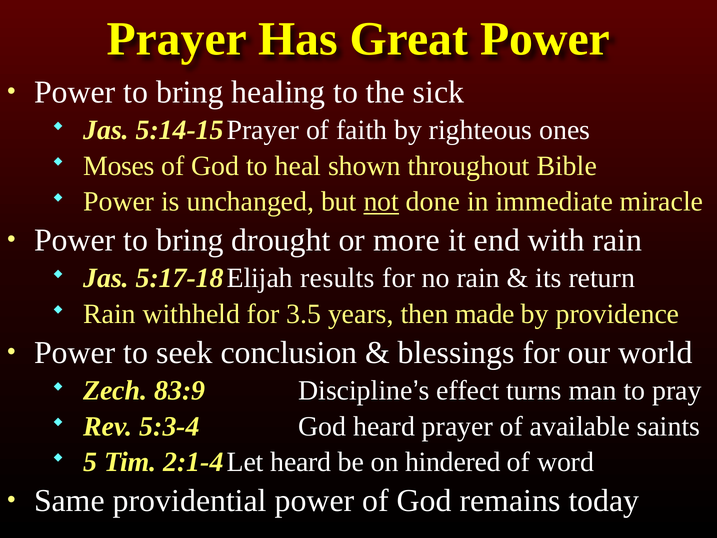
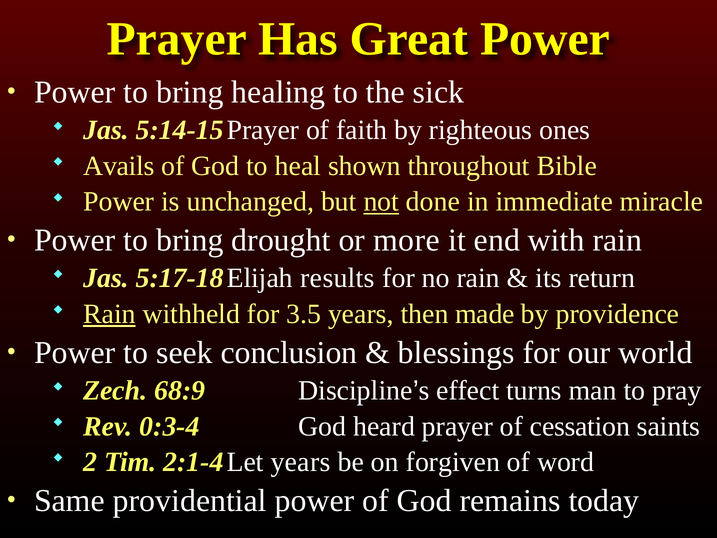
Moses: Moses -> Avails
Rain at (109, 314) underline: none -> present
83:9: 83:9 -> 68:9
5:3-4: 5:3-4 -> 0:3-4
available: available -> cessation
5: 5 -> 2
heard at (301, 462): heard -> years
hindered: hindered -> forgiven
